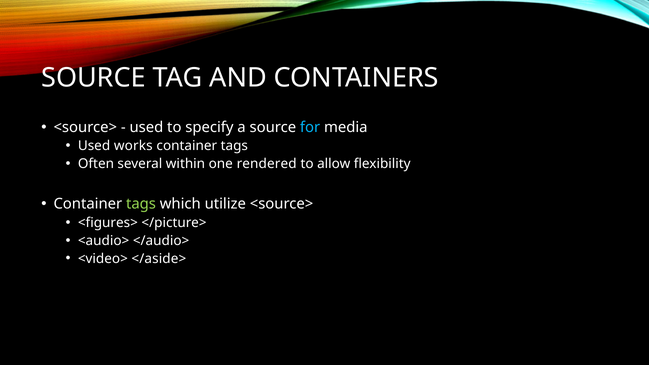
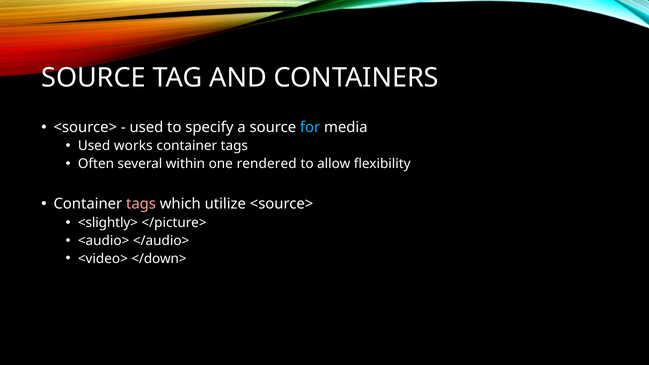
tags at (141, 204) colour: light green -> pink
<figures>: <figures> -> <slightly>
</aside>: </aside> -> </down>
